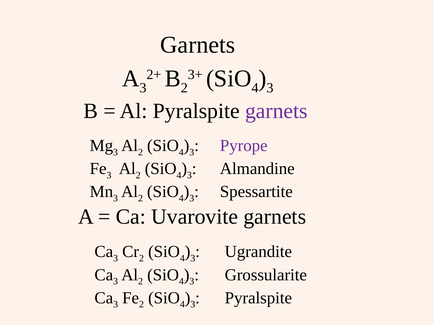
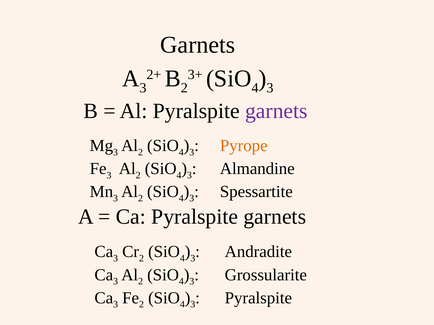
Pyrope colour: purple -> orange
Ca Uvarovite: Uvarovite -> Pyralspite
Ugrandite: Ugrandite -> Andradite
